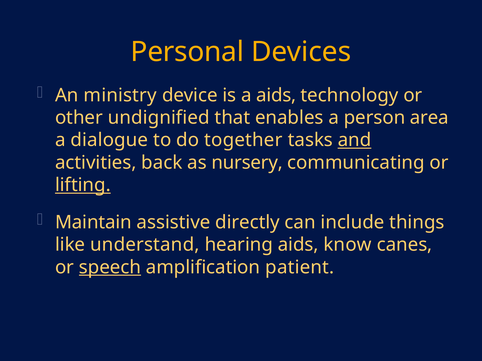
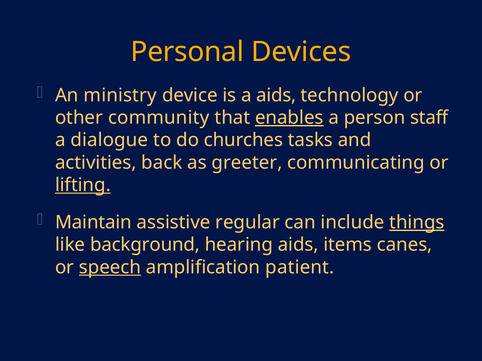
undignified: undignified -> community
enables underline: none -> present
area: area -> staff
together: together -> churches
and underline: present -> none
nursery: nursery -> greeter
directly: directly -> regular
things underline: none -> present
understand: understand -> background
know: know -> items
